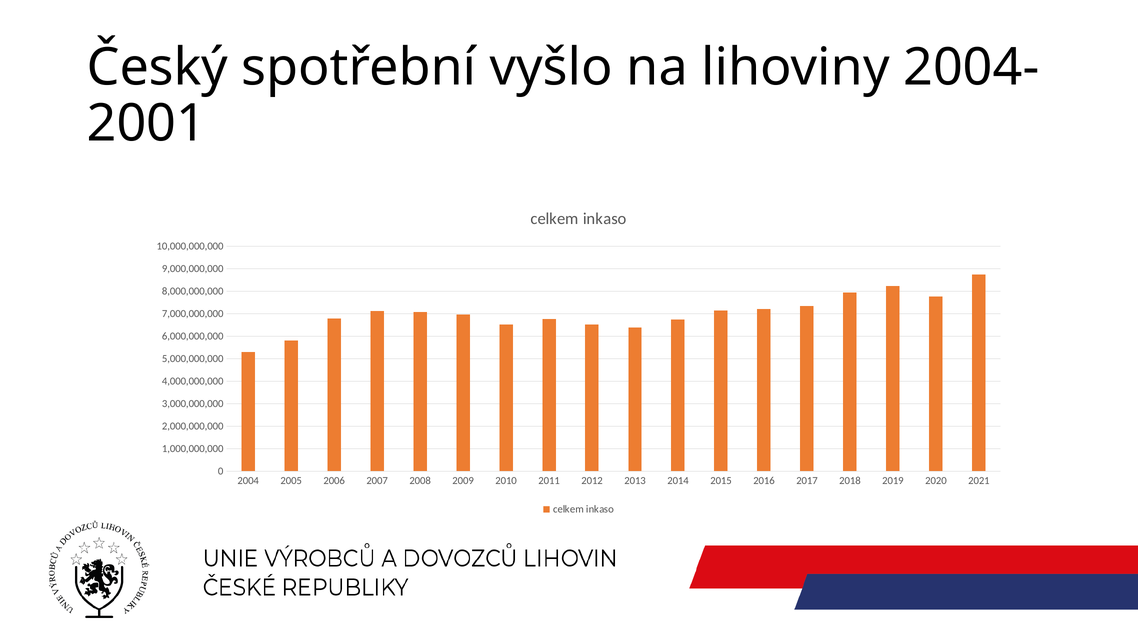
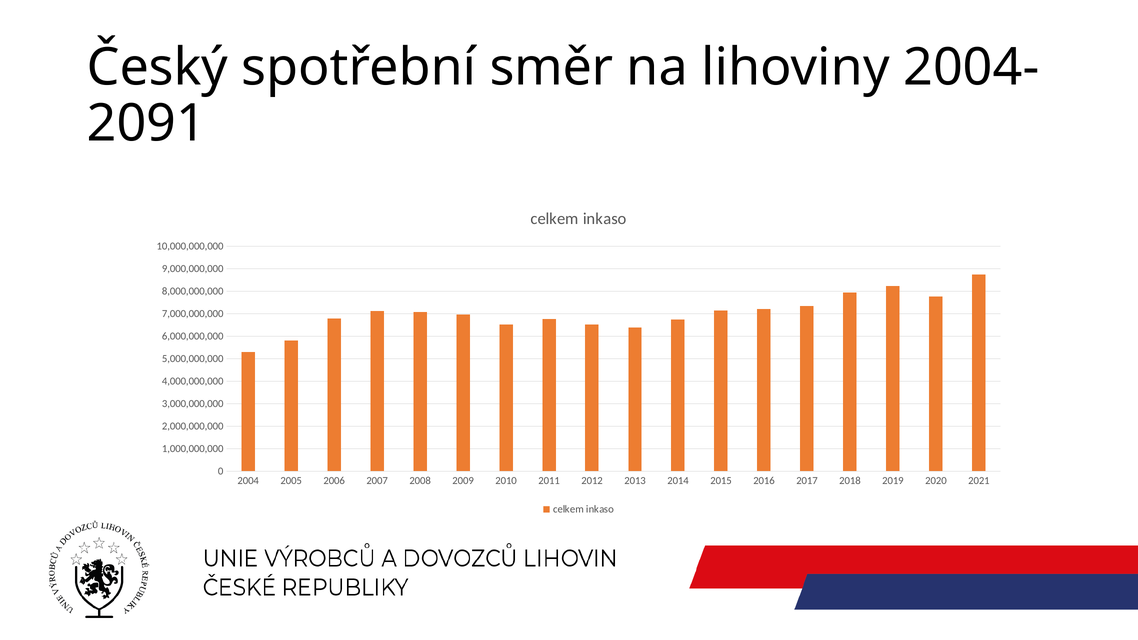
vyšlo: vyšlo -> směr
2001: 2001 -> 2091
